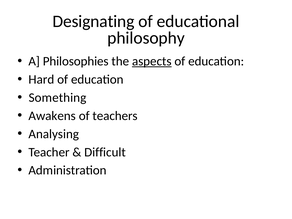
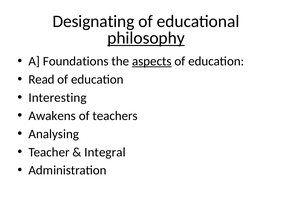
philosophy underline: none -> present
Philosophies: Philosophies -> Foundations
Hard: Hard -> Read
Something: Something -> Interesting
Difficult: Difficult -> Integral
